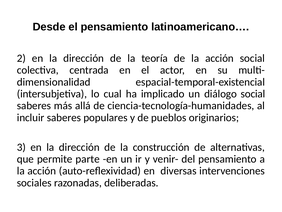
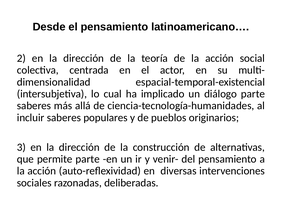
diálogo social: social -> parte
